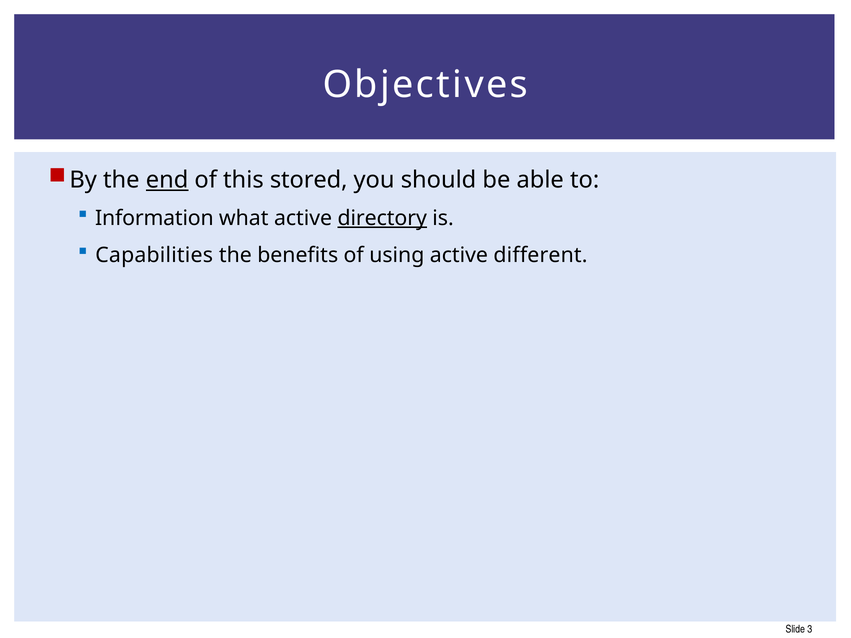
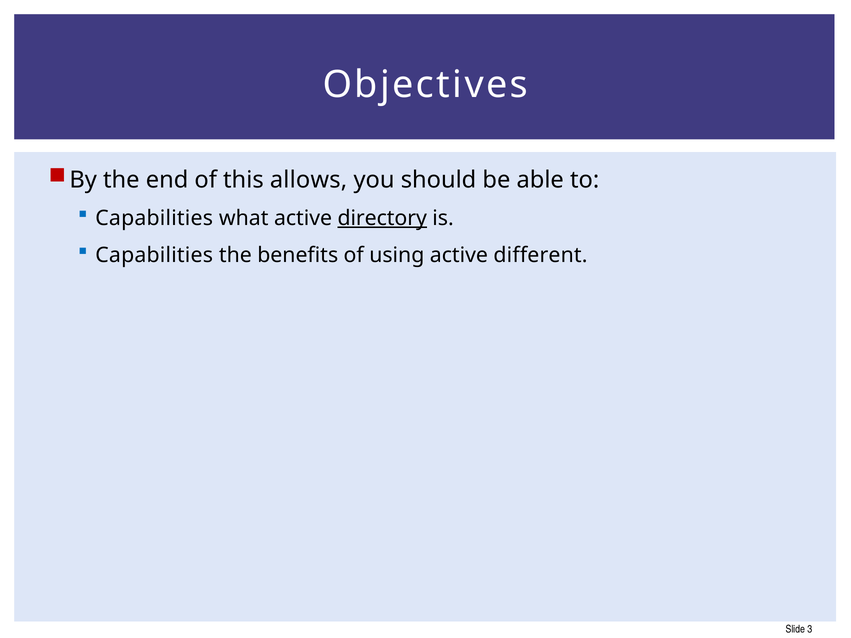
end underline: present -> none
stored: stored -> allows
Information at (154, 218): Information -> Capabilities
